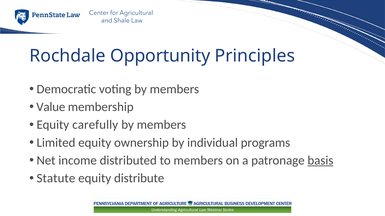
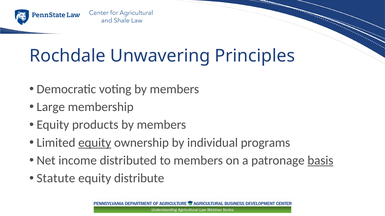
Opportunity: Opportunity -> Unwavering
Value: Value -> Large
carefully: carefully -> products
equity at (95, 143) underline: none -> present
